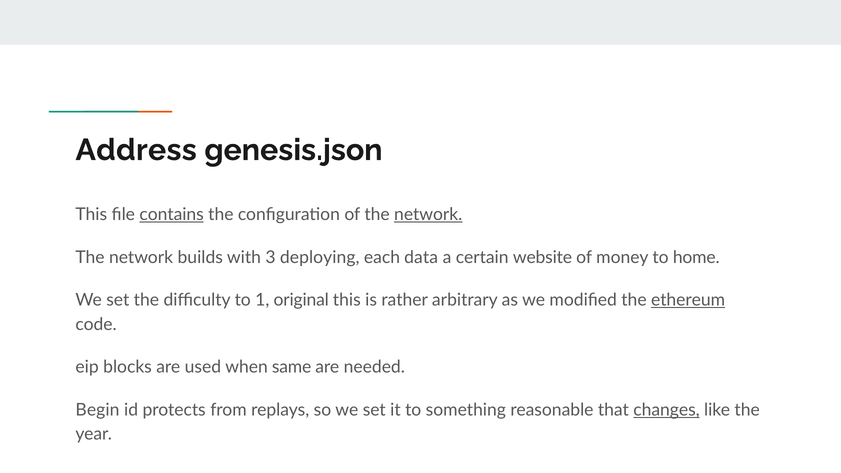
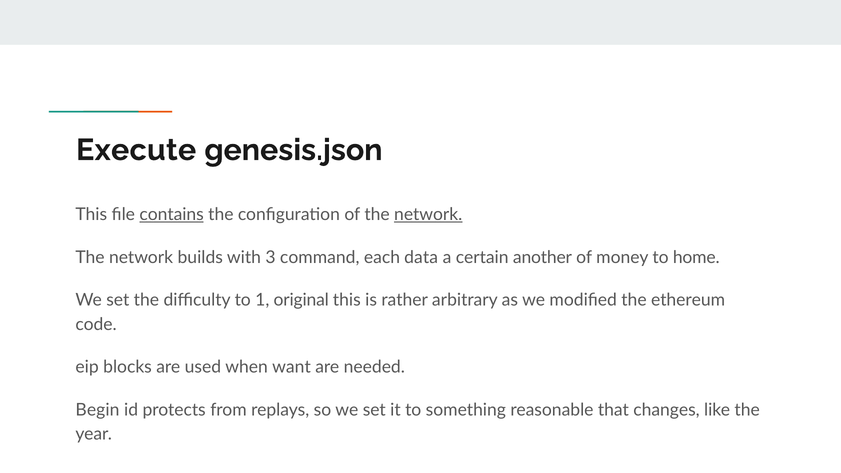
Address: Address -> Execute
deploying: deploying -> command
website: website -> another
ethereum underline: present -> none
same: same -> want
changes underline: present -> none
